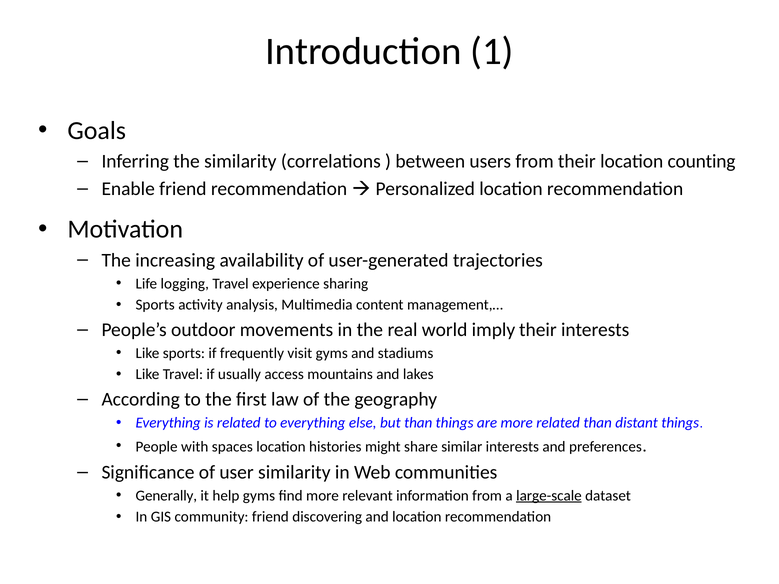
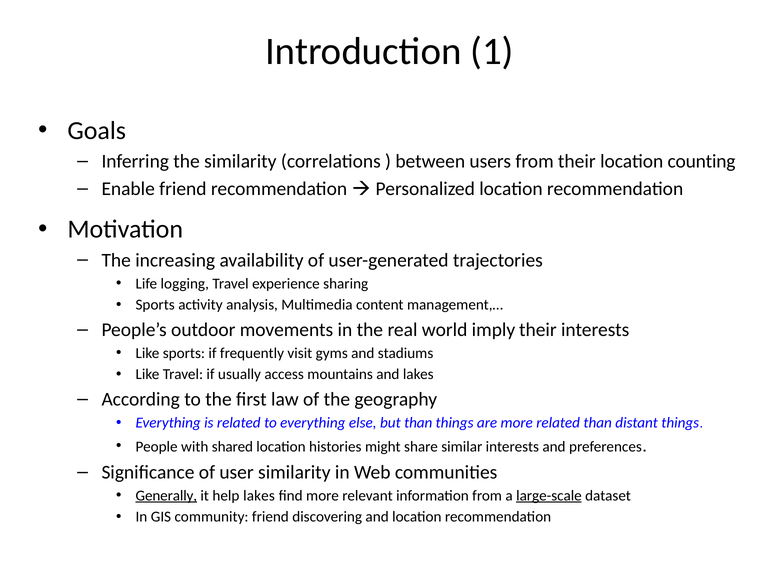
spaces: spaces -> shared
Generally underline: none -> present
help gyms: gyms -> lakes
